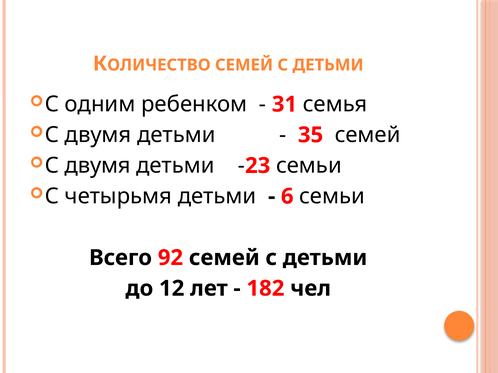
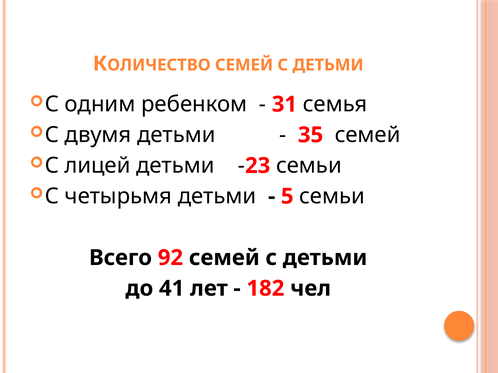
двумя at (98, 166): двумя -> лицей
6: 6 -> 5
12: 12 -> 41
